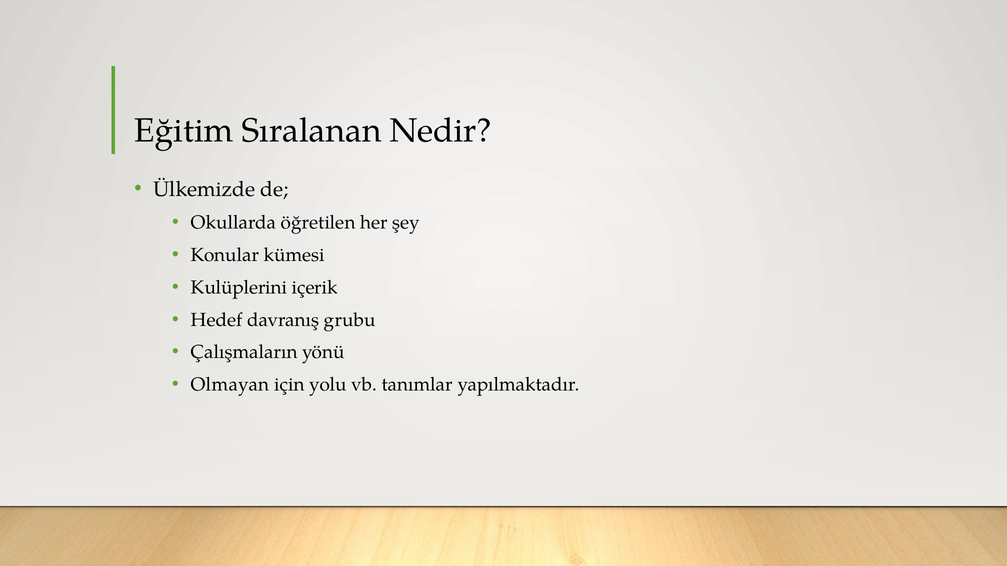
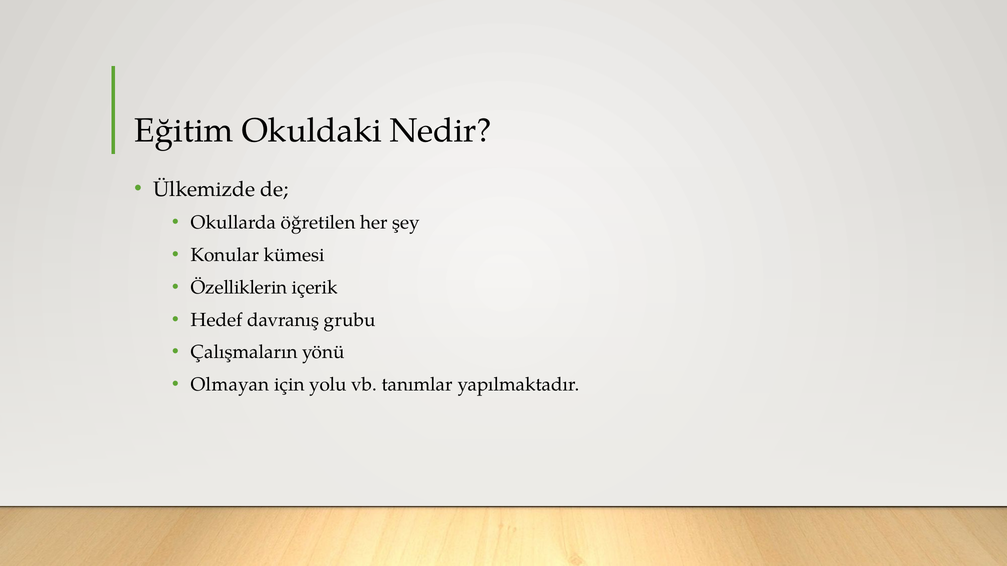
Sıralanan: Sıralanan -> Okuldaki
Kulüplerini: Kulüplerini -> Özelliklerin
